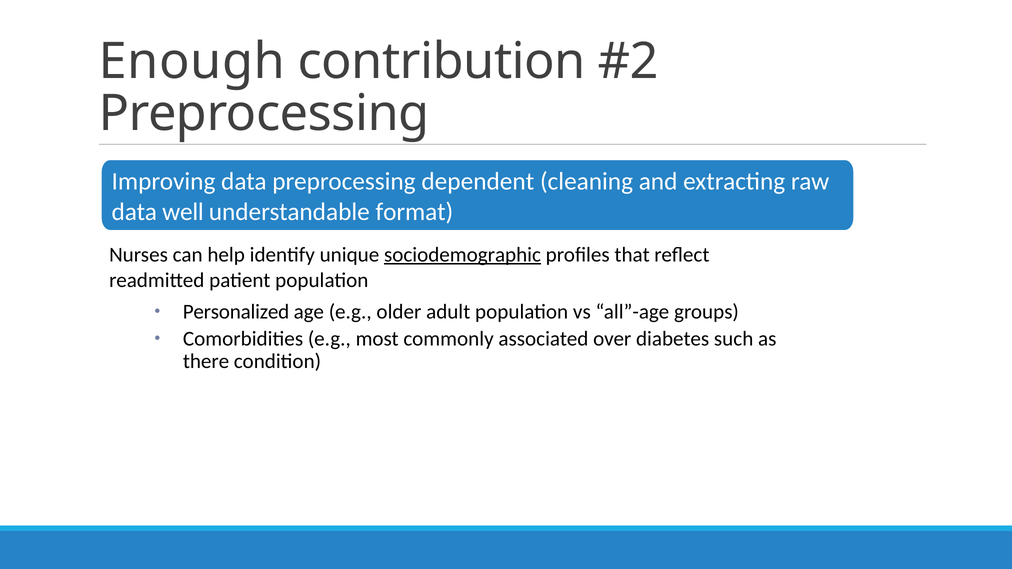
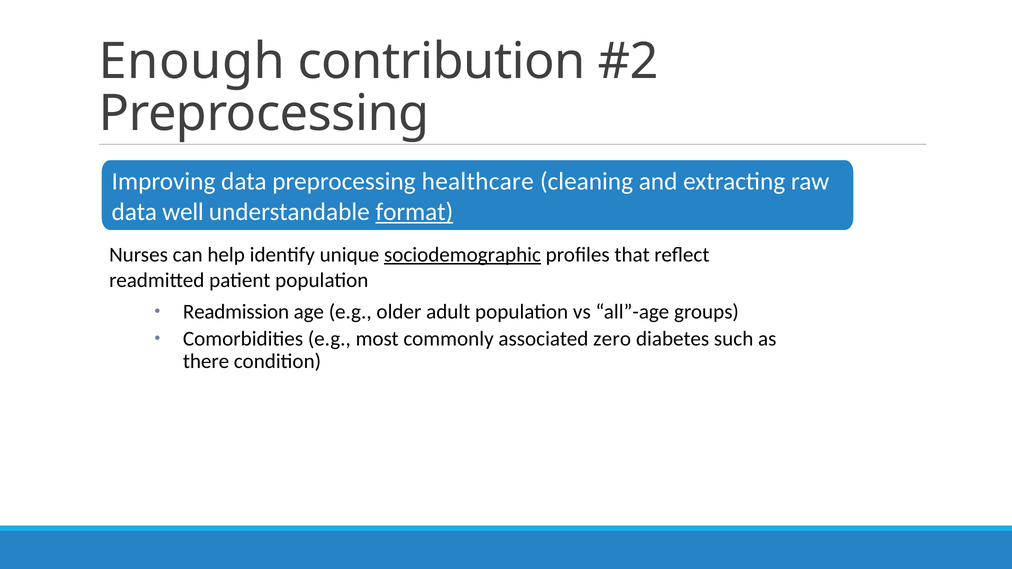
dependent: dependent -> healthcare
format underline: none -> present
Personalized: Personalized -> Readmission
over: over -> zero
